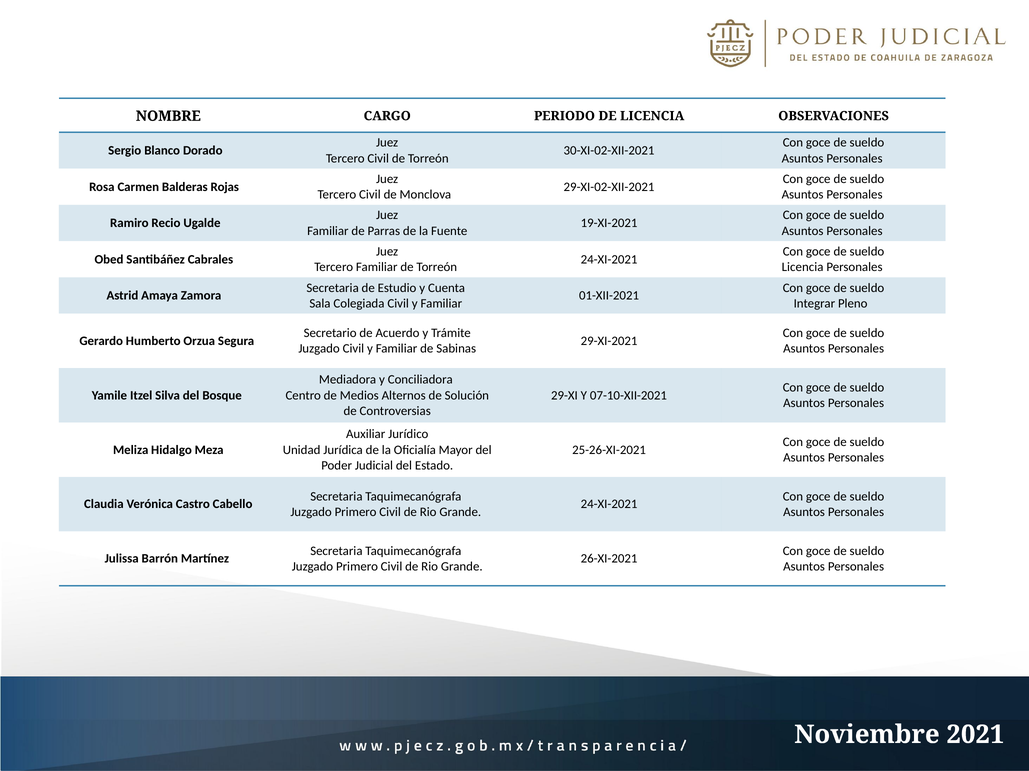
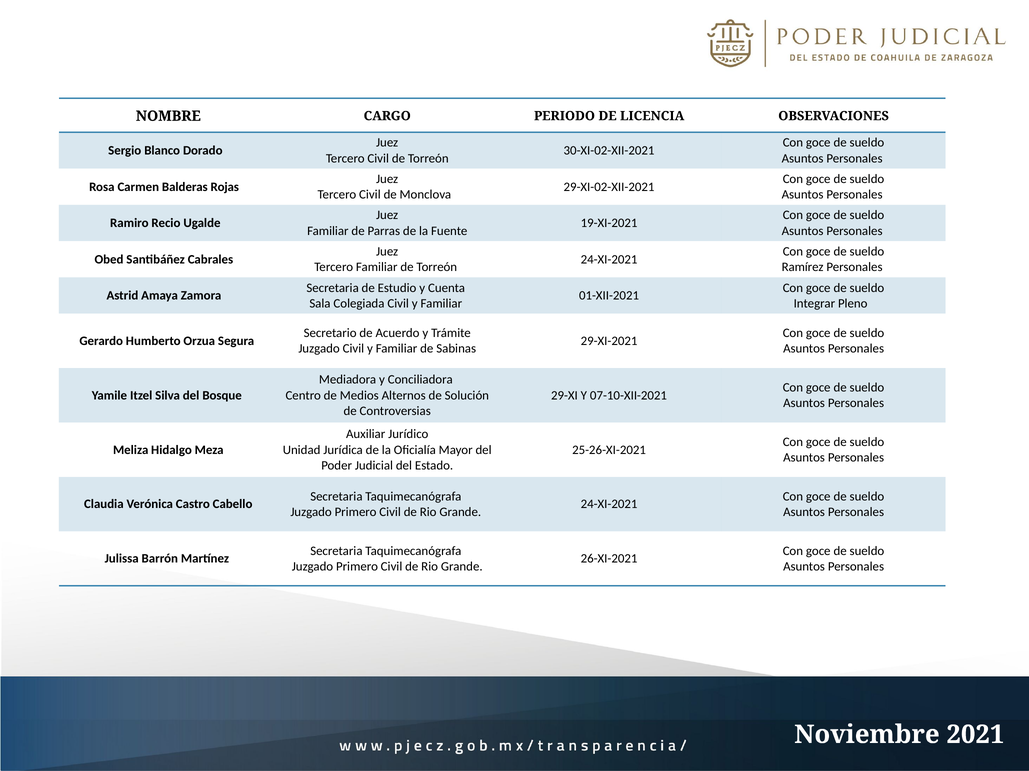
Licencia at (803, 267): Licencia -> Ramírez
